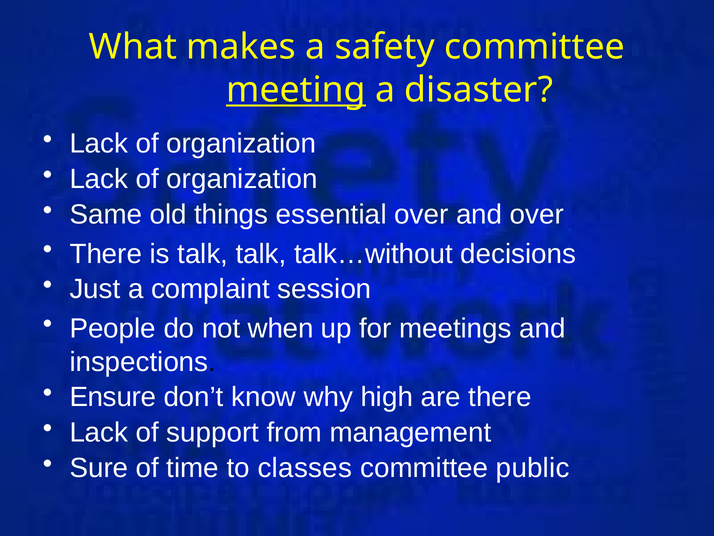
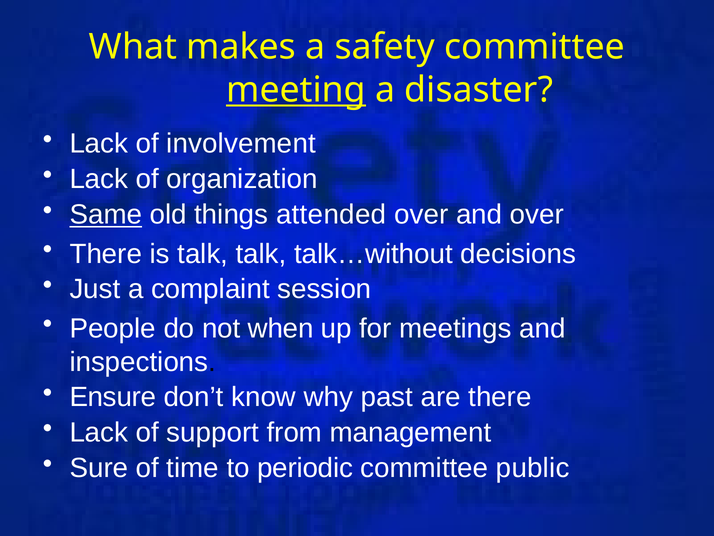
organization at (241, 143): organization -> involvement
Same underline: none -> present
essential: essential -> attended
high: high -> past
classes: classes -> periodic
